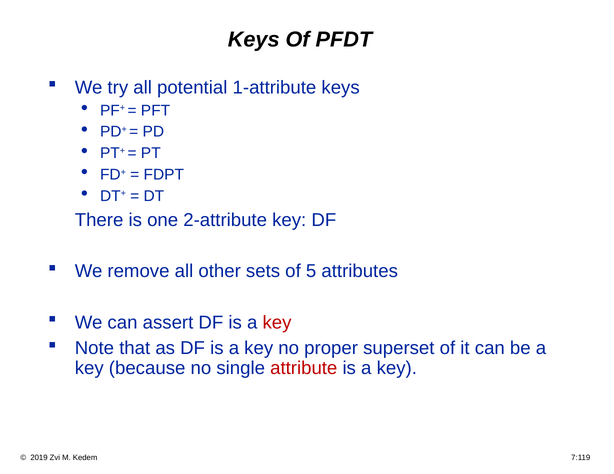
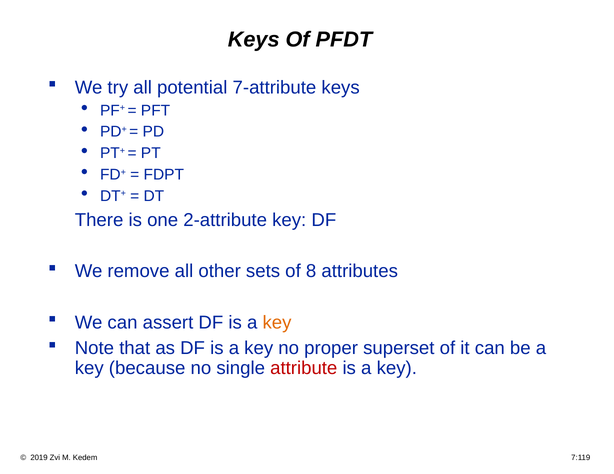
1-attribute: 1-attribute -> 7-attribute
5: 5 -> 8
key at (277, 323) colour: red -> orange
